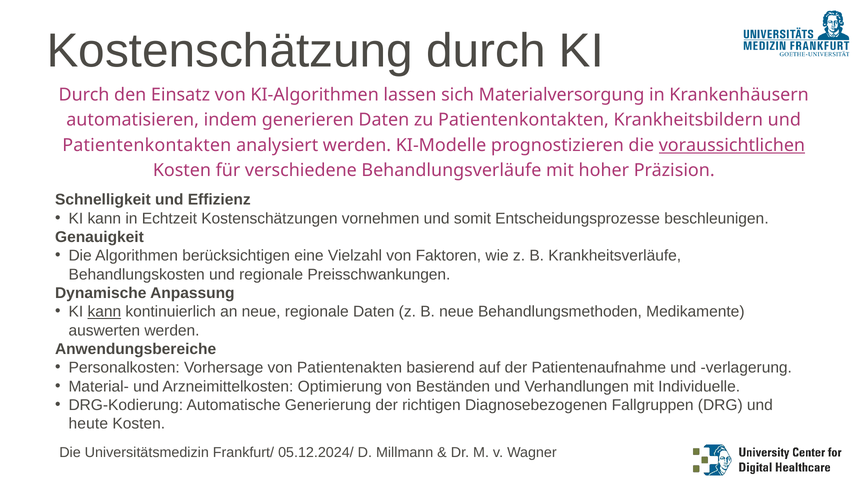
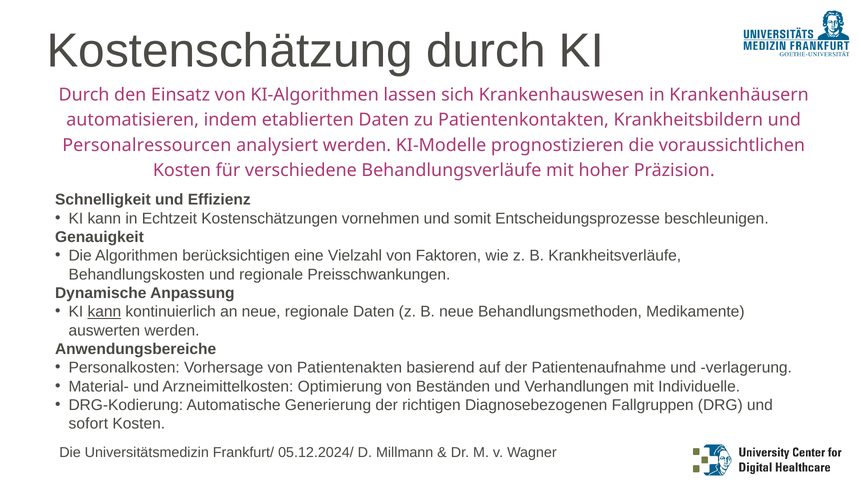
Materialversorgung: Materialversorgung -> Krankenhauswesen
generieren: generieren -> etablierten
Patientenkontakten at (147, 145): Patientenkontakten -> Personalressourcen
voraussichtlichen underline: present -> none
heute: heute -> sofort
